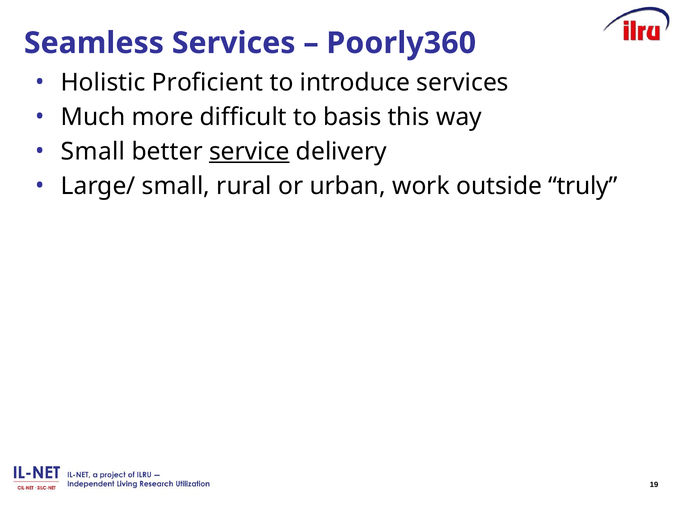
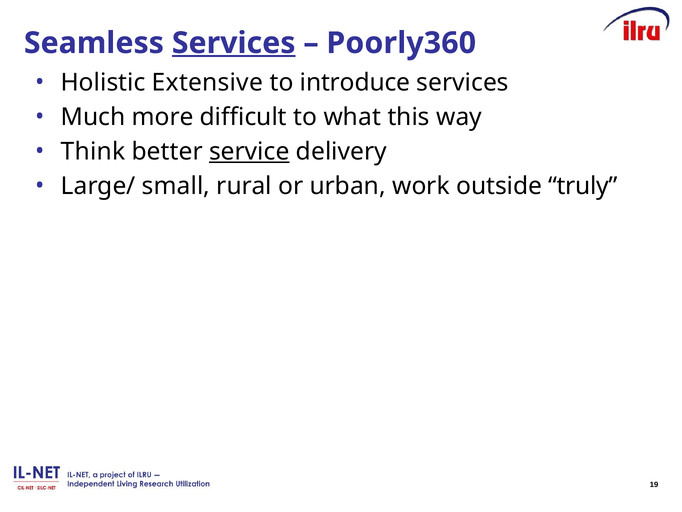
Services at (234, 43) underline: none -> present
Proficient: Proficient -> Extensive
basis: basis -> what
Small at (93, 151): Small -> Think
